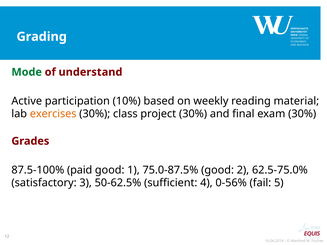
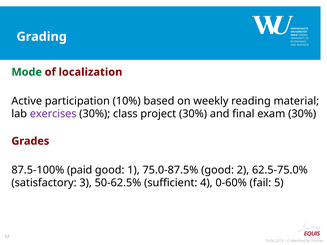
understand: understand -> localization
exercises colour: orange -> purple
0-56%: 0-56% -> 0-60%
